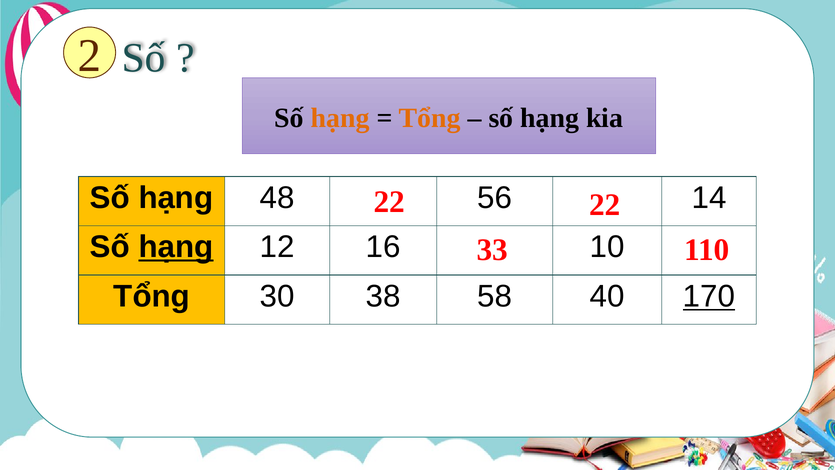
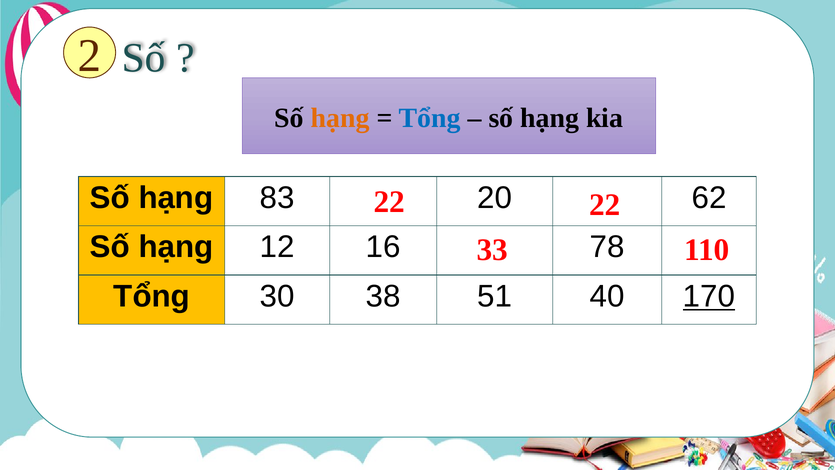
Tổng at (430, 118) colour: orange -> blue
48: 48 -> 83
56: 56 -> 20
14: 14 -> 62
hạng at (176, 247) underline: present -> none
10: 10 -> 78
58: 58 -> 51
